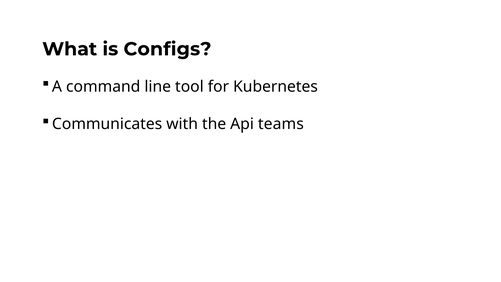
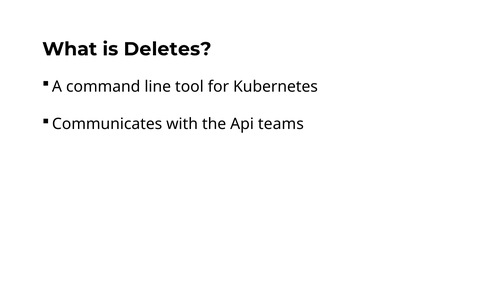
Configs: Configs -> Deletes
